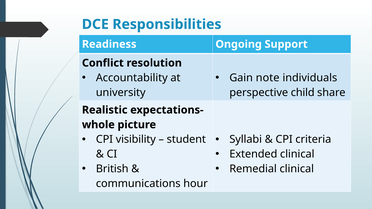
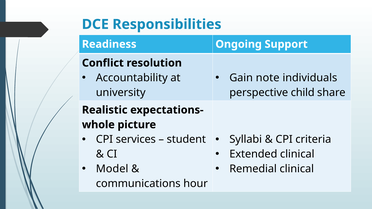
visibility: visibility -> services
British: British -> Model
